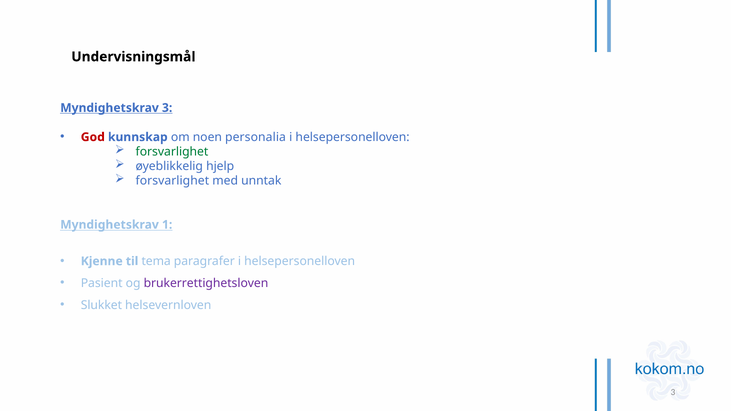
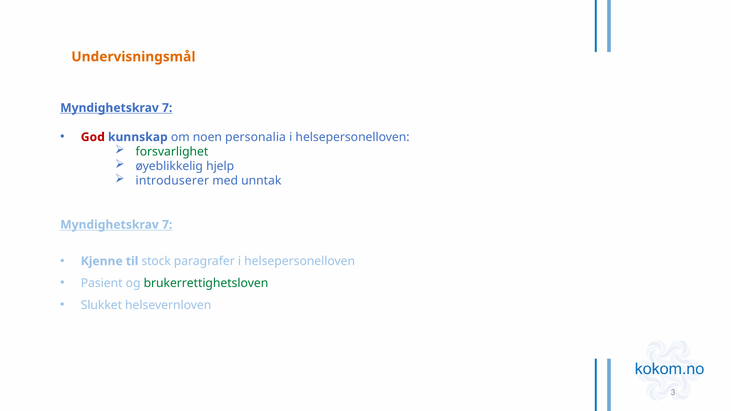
Undervisningsmål colour: black -> orange
3 at (167, 108): 3 -> 7
forsvarlighet at (172, 181): forsvarlighet -> introduserer
1 at (167, 225): 1 -> 7
tema: tema -> stock
brukerrettighetsloven colour: purple -> green
